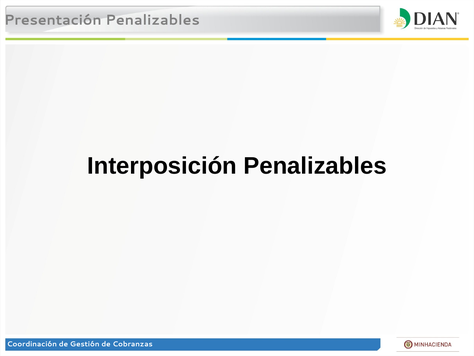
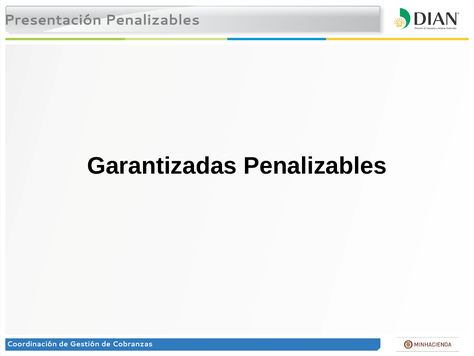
Interposición: Interposición -> Garantizadas
